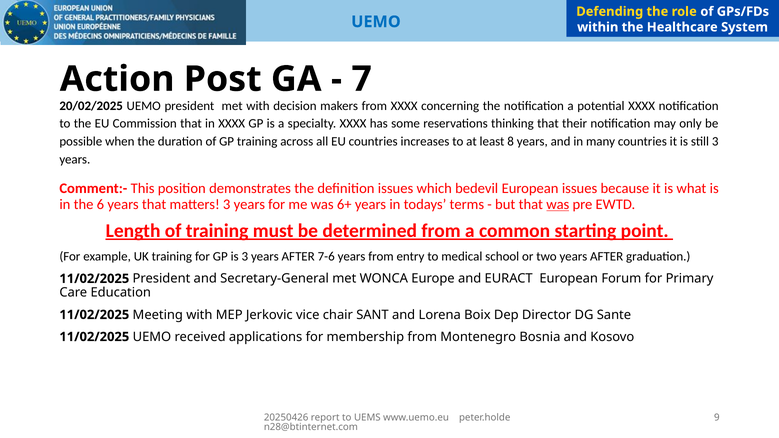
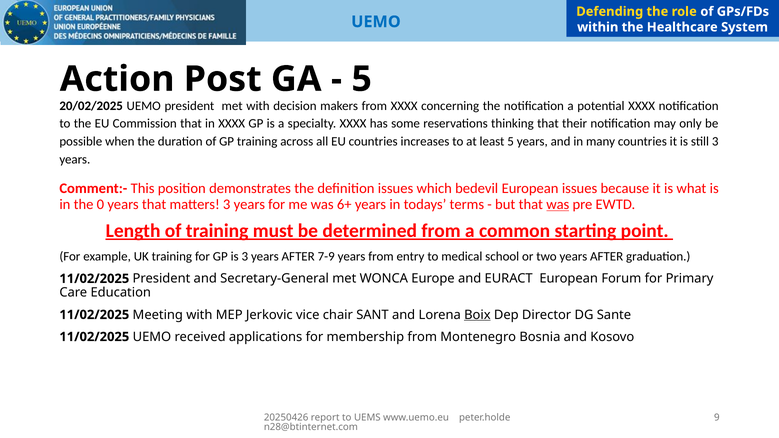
7 at (362, 79): 7 -> 5
least 8: 8 -> 5
6: 6 -> 0
7-6: 7-6 -> 7-9
Boix underline: none -> present
